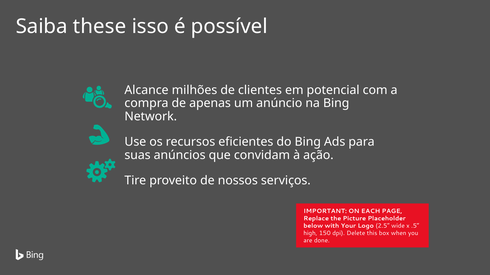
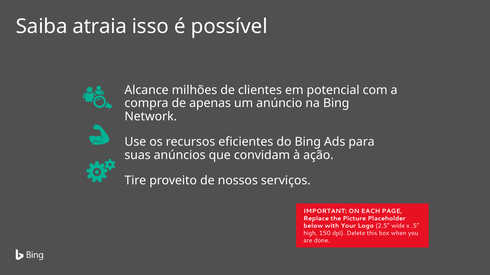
these: these -> atraia
